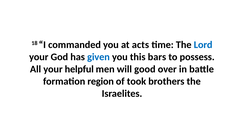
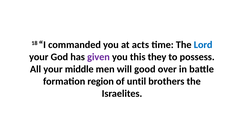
given colour: blue -> purple
bars: bars -> they
helpful: helpful -> middle
took: took -> until
